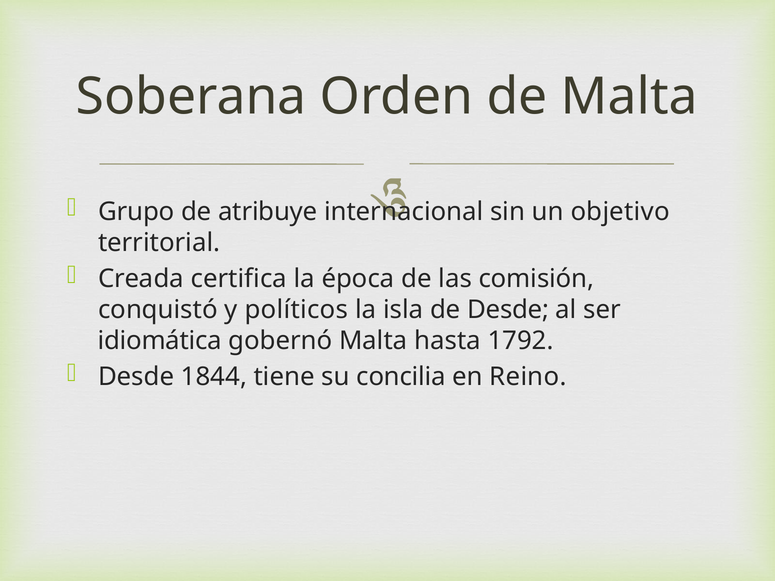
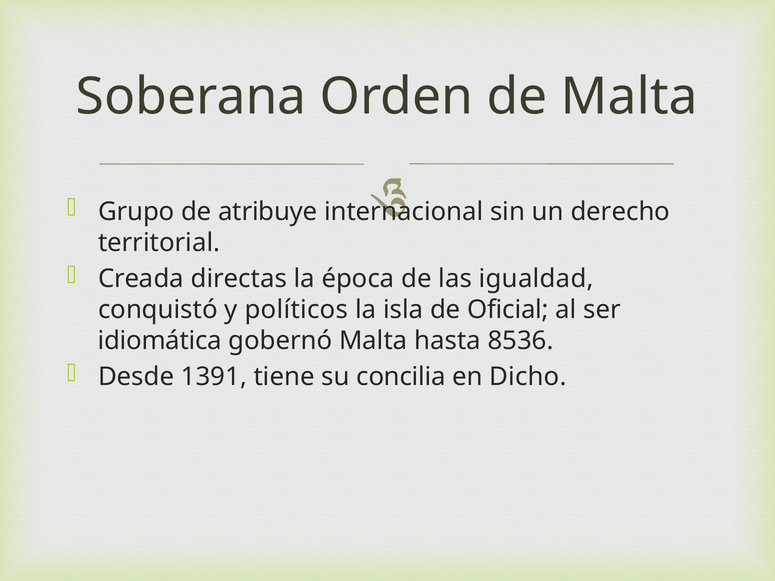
objetivo: objetivo -> derecho
certifica: certifica -> directas
comisión: comisión -> igualdad
de Desde: Desde -> Oficial
1792: 1792 -> 8536
1844: 1844 -> 1391
Reino: Reino -> Dicho
